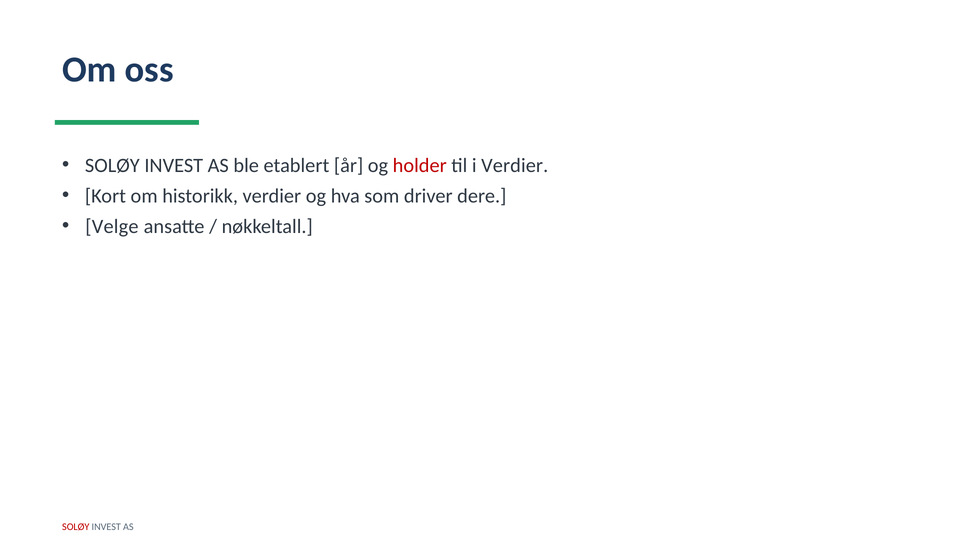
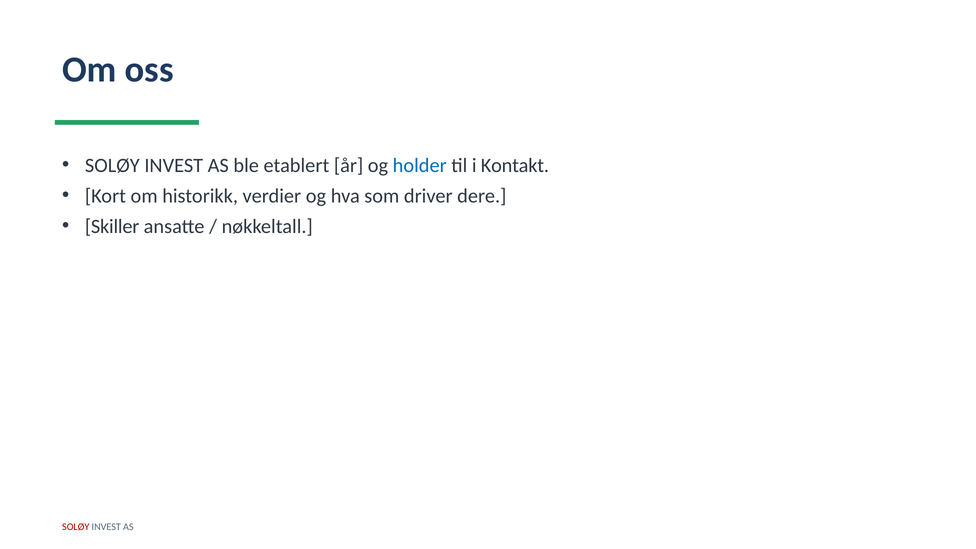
holder colour: red -> blue
i Verdier: Verdier -> Kontakt
Velge: Velge -> Skiller
